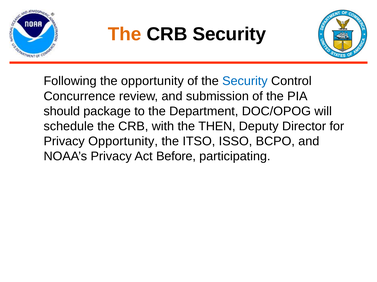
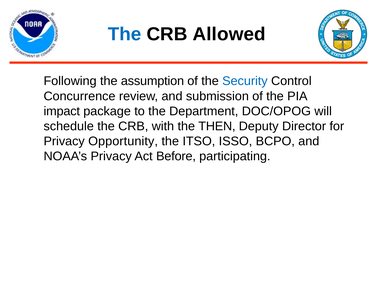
The at (125, 34) colour: orange -> blue
CRB Security: Security -> Allowed
the opportunity: opportunity -> assumption
should: should -> impact
